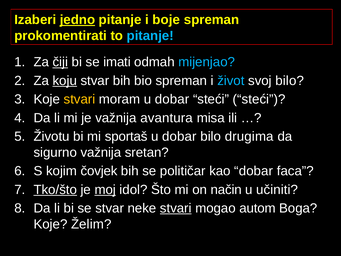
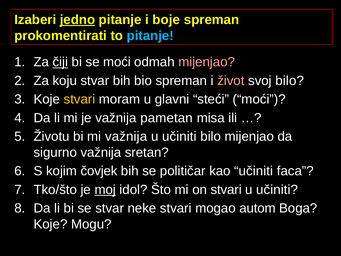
se imati: imati -> moći
mijenjao at (207, 62) colour: light blue -> pink
koju underline: present -> none
život colour: light blue -> pink
moram u dobar: dobar -> glavni
steći steći: steći -> moći
avantura: avantura -> pametan
mi sportaš: sportaš -> važnija
dobar at (179, 136): dobar -> učiniti
bilo drugima: drugima -> mijenjao
kao dobar: dobar -> učiniti
Tko/što underline: present -> none
on način: način -> stvari
stvari at (176, 208) underline: present -> none
Želim: Želim -> Mogu
